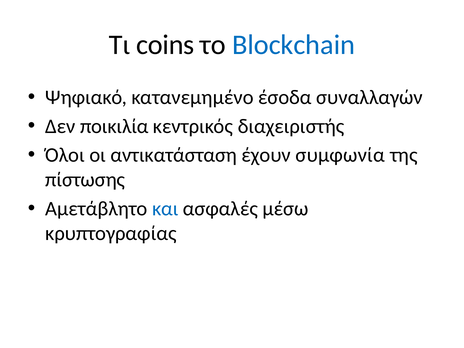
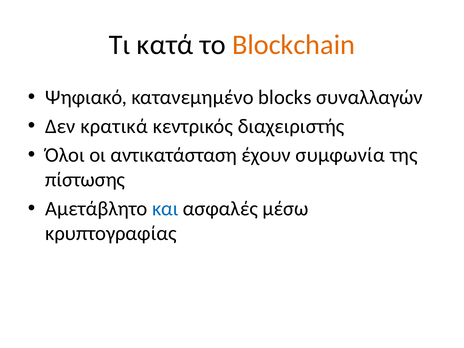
coins: coins -> κατά
Blockchain colour: blue -> orange
έσοδα: έσοδα -> blocks
ποικιλία: ποικιλία -> κρατικά
